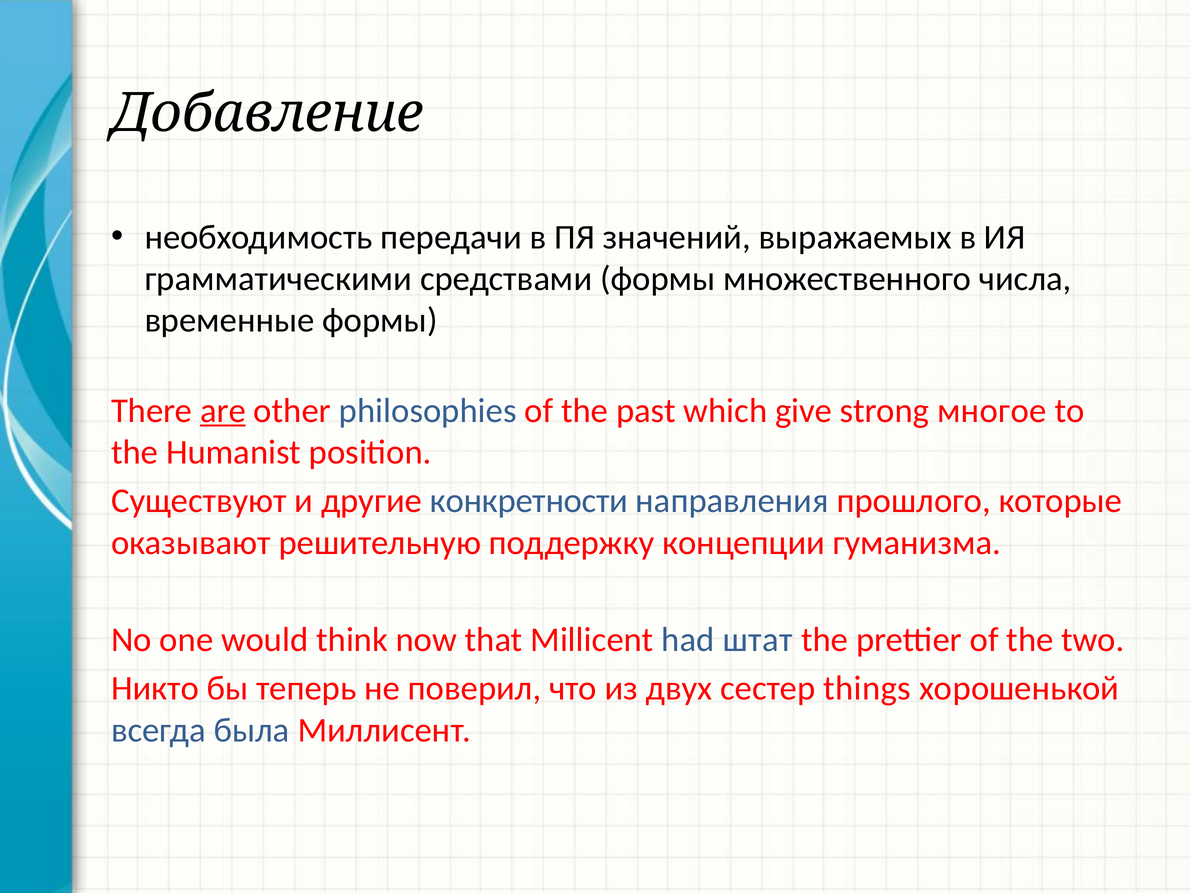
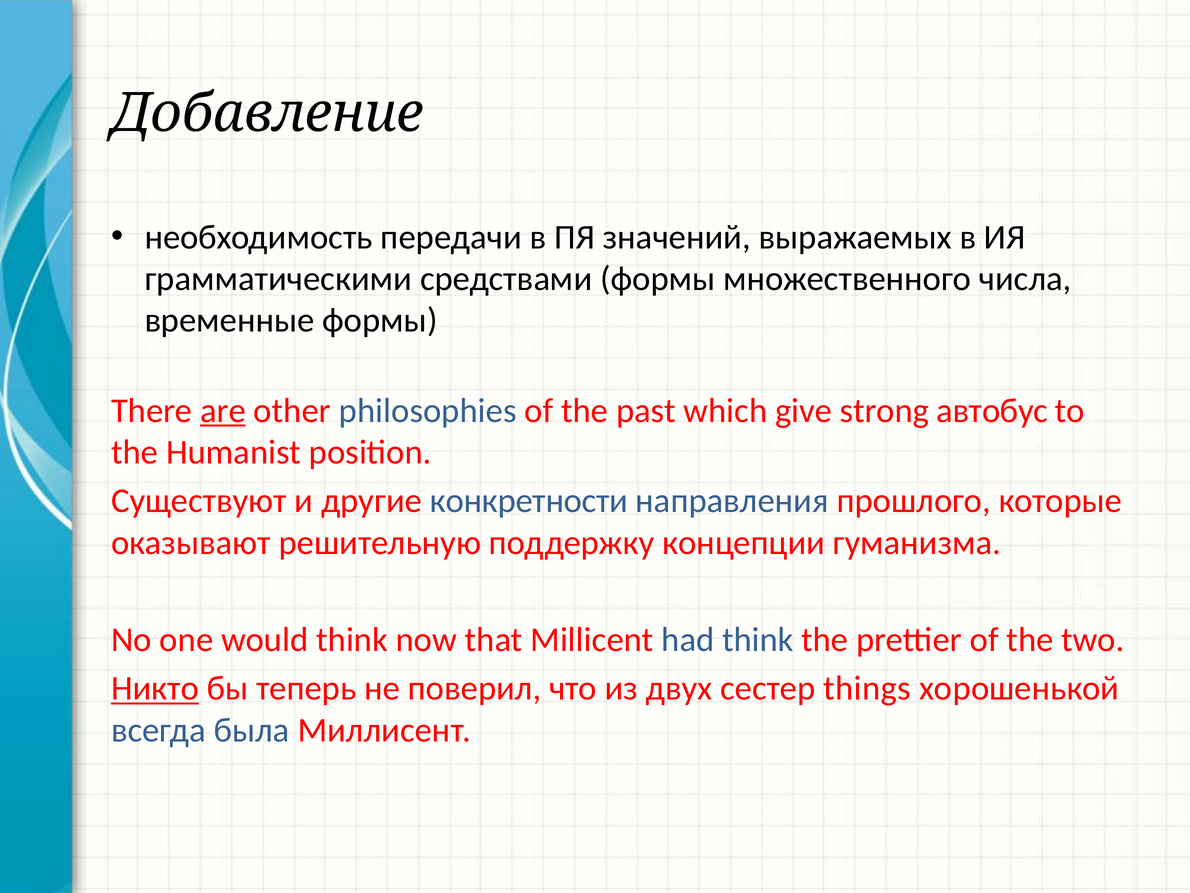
многое: многое -> автобус
had штат: штат -> think
Никто underline: none -> present
